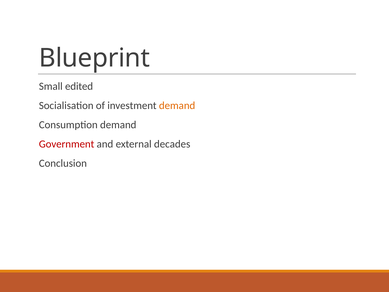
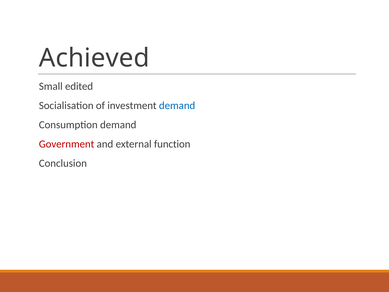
Blueprint: Blueprint -> Achieved
demand at (177, 105) colour: orange -> blue
decades: decades -> function
